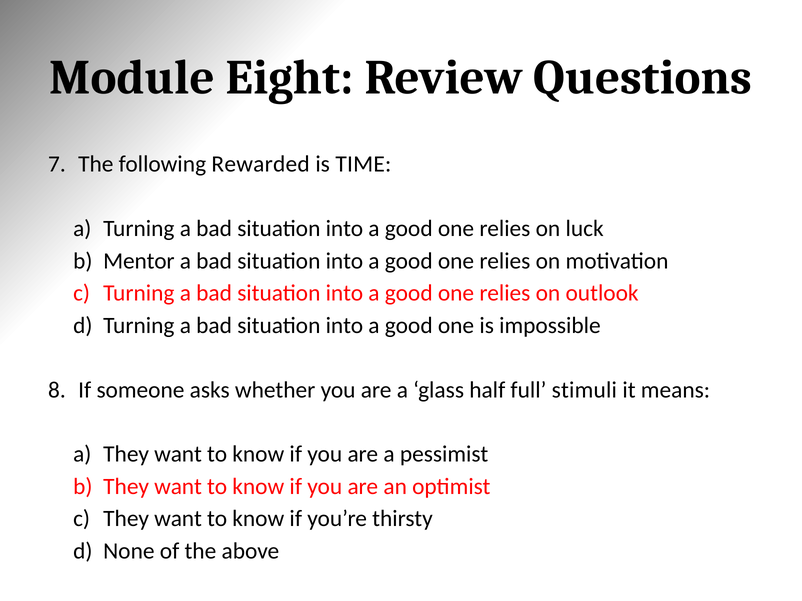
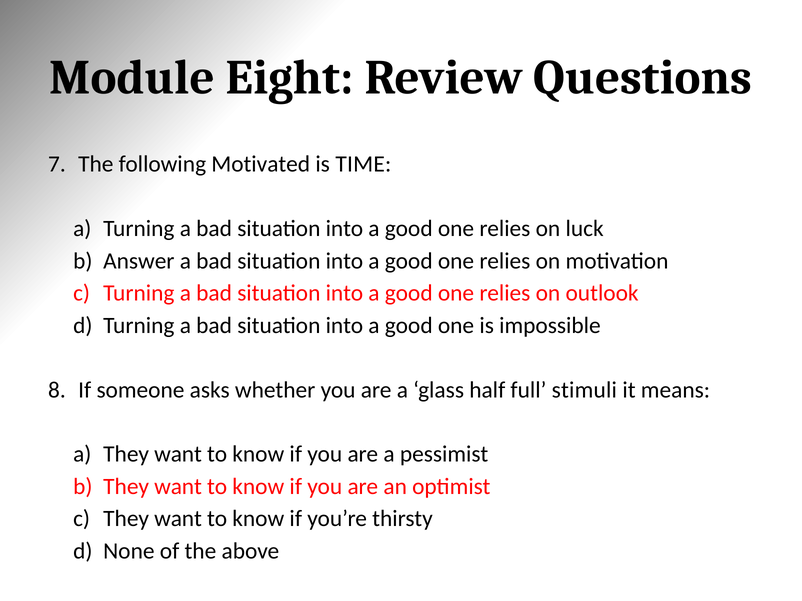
Rewarded: Rewarded -> Motivated
Mentor: Mentor -> Answer
